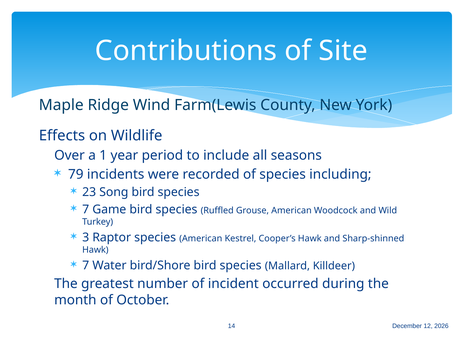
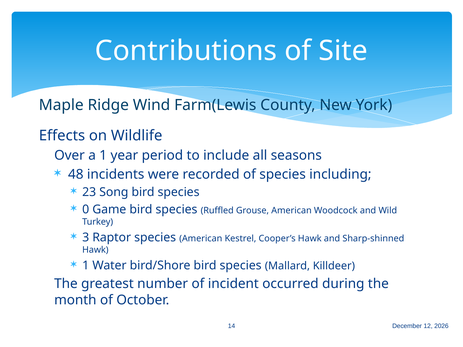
79: 79 -> 48
7 at (86, 210): 7 -> 0
7 at (86, 266): 7 -> 1
